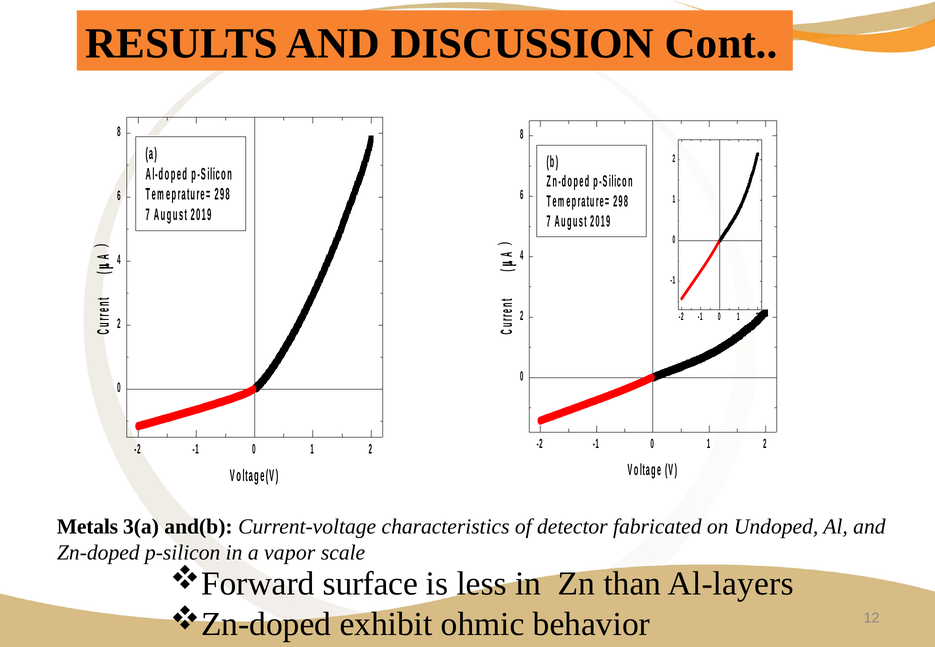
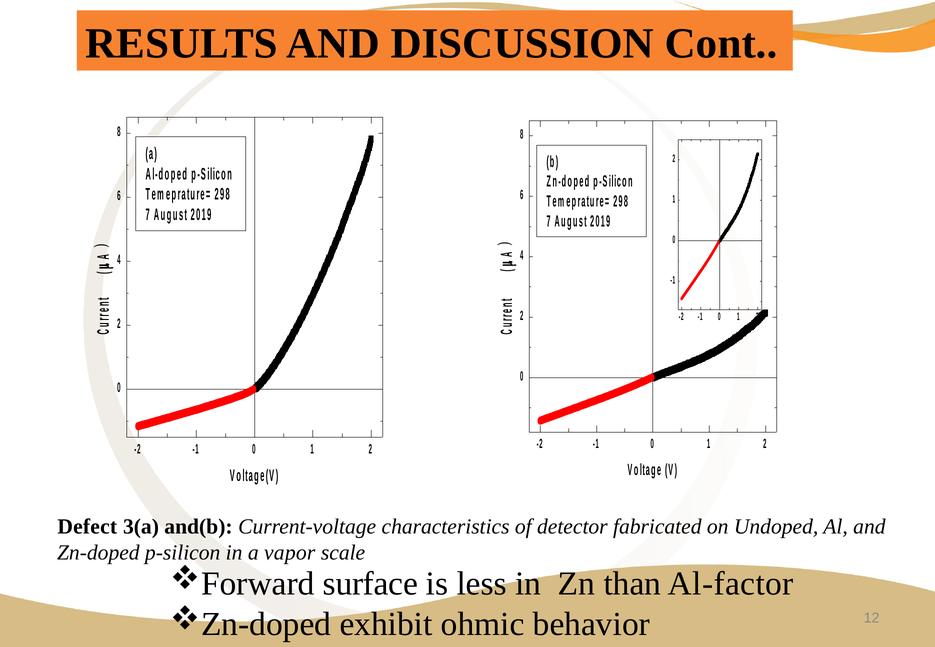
Metals: Metals -> Defect
Al-layers: Al-layers -> Al-factor
